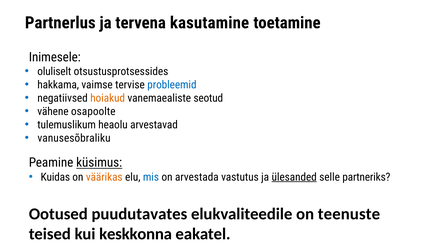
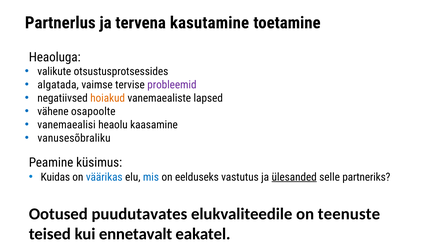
Inimesele: Inimesele -> Heaoluga
oluliselt: oluliselt -> valikute
hakkama: hakkama -> algatada
probleemid colour: blue -> purple
seotud: seotud -> lapsed
tulemuslikum: tulemuslikum -> vanemaealisi
arvestavad: arvestavad -> kaasamine
küsimus underline: present -> none
väärikas colour: orange -> blue
arvestada: arvestada -> eelduseks
keskkonna: keskkonna -> ennetavalt
